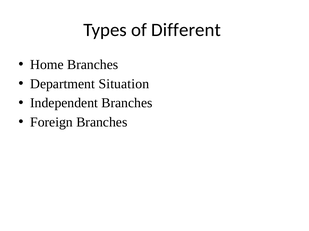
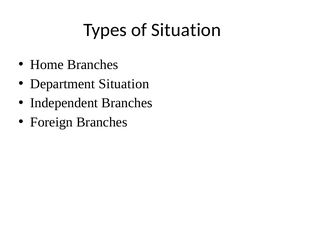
of Different: Different -> Situation
